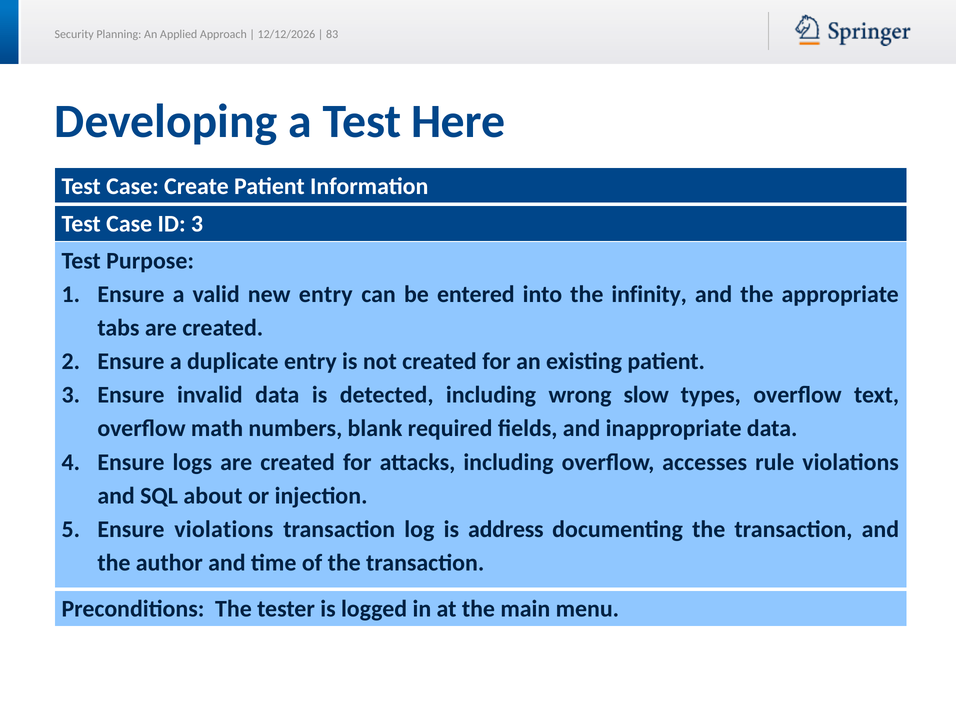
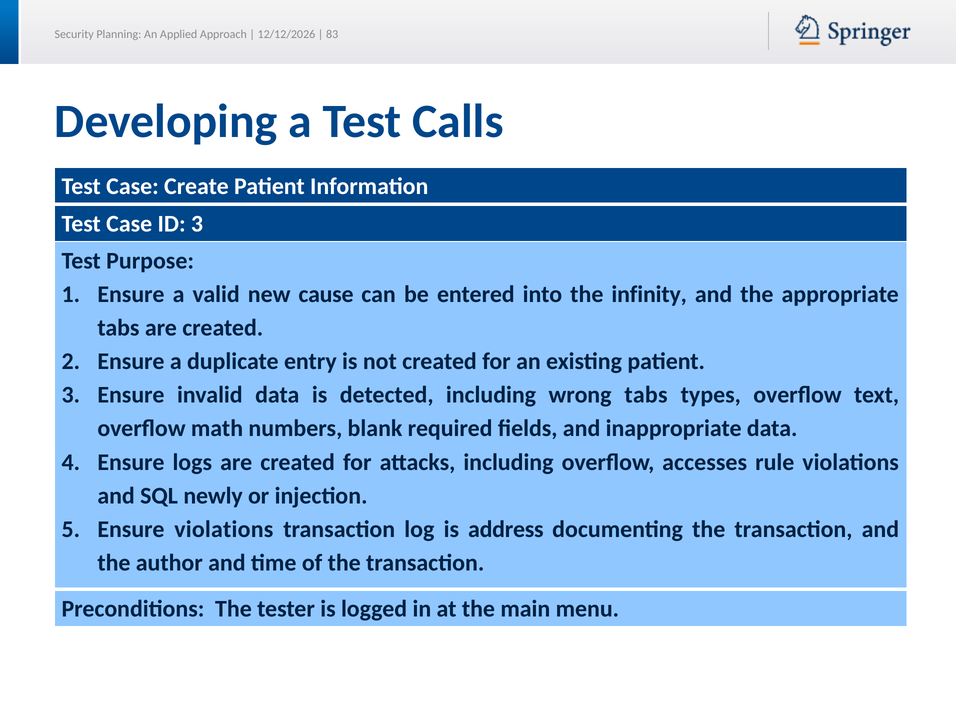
Here: Here -> Calls
new entry: entry -> cause
wrong slow: slow -> tabs
about: about -> newly
